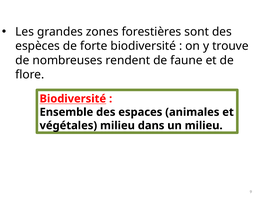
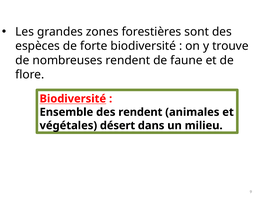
des espaces: espaces -> rendent
végétales milieu: milieu -> désert
